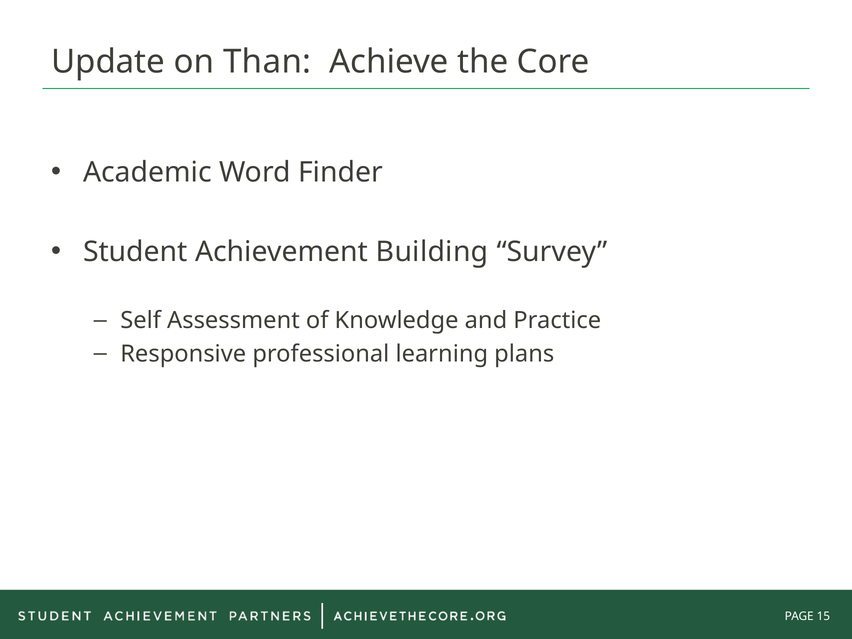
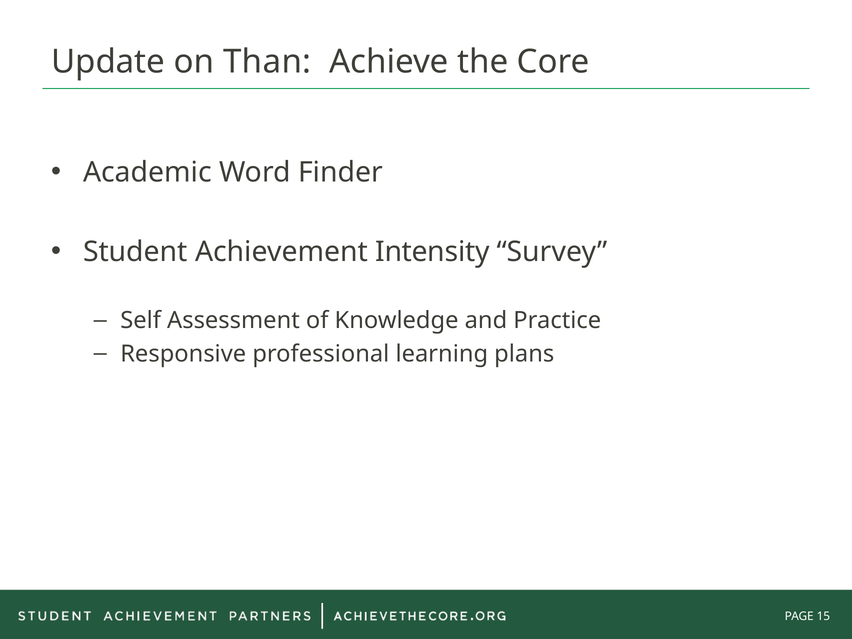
Building: Building -> Intensity
